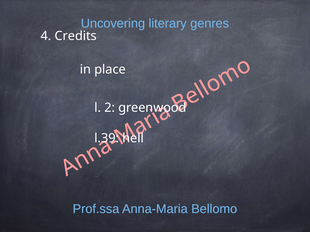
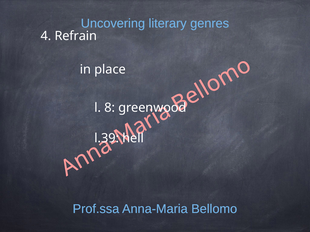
Credits: Credits -> Refrain
2: 2 -> 8
